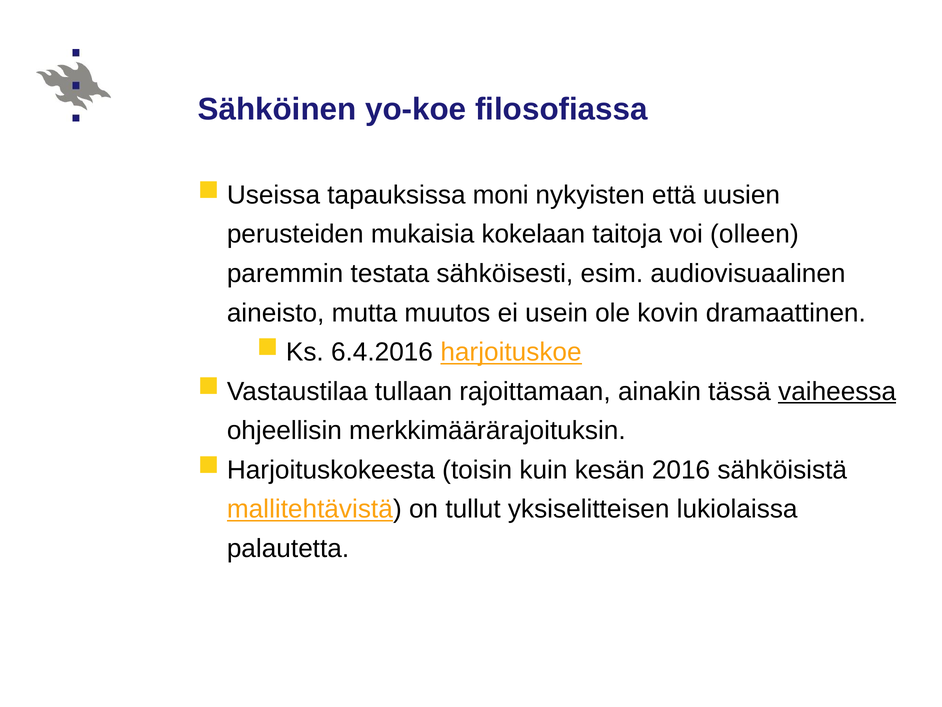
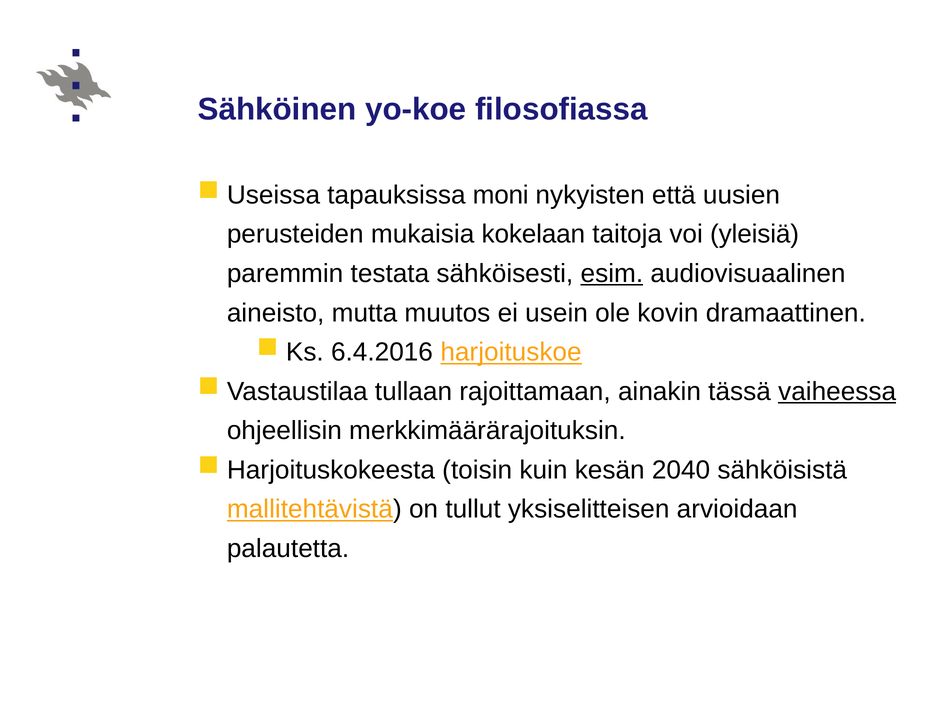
olleen: olleen -> yleisiä
esim underline: none -> present
2016: 2016 -> 2040
lukiolaissa: lukiolaissa -> arvioidaan
